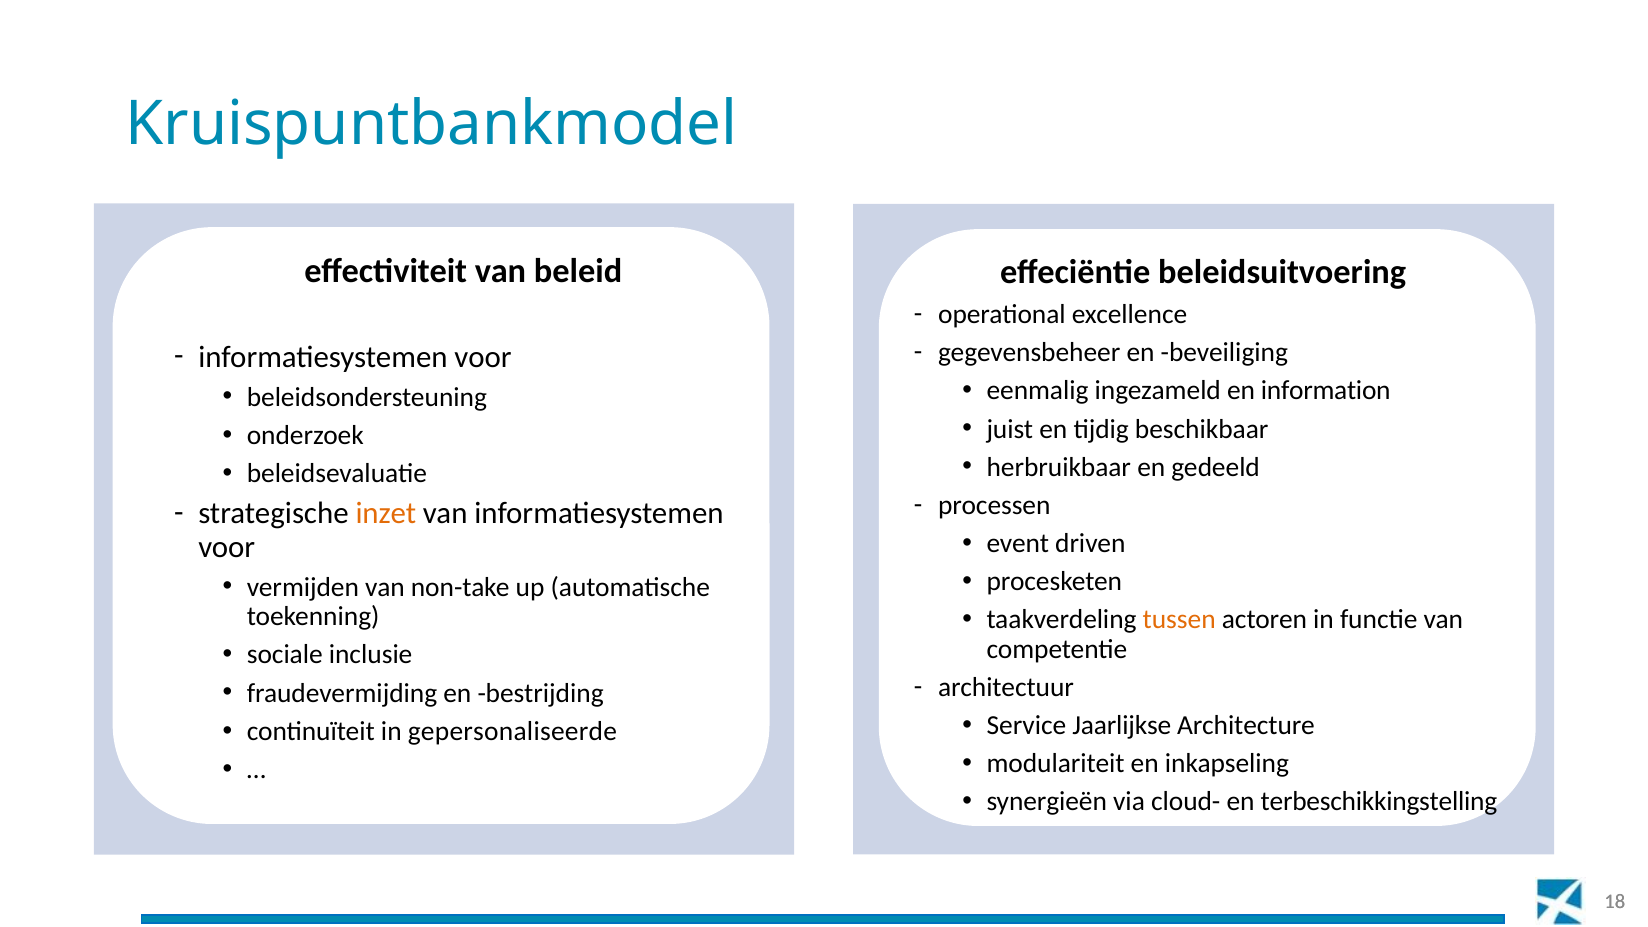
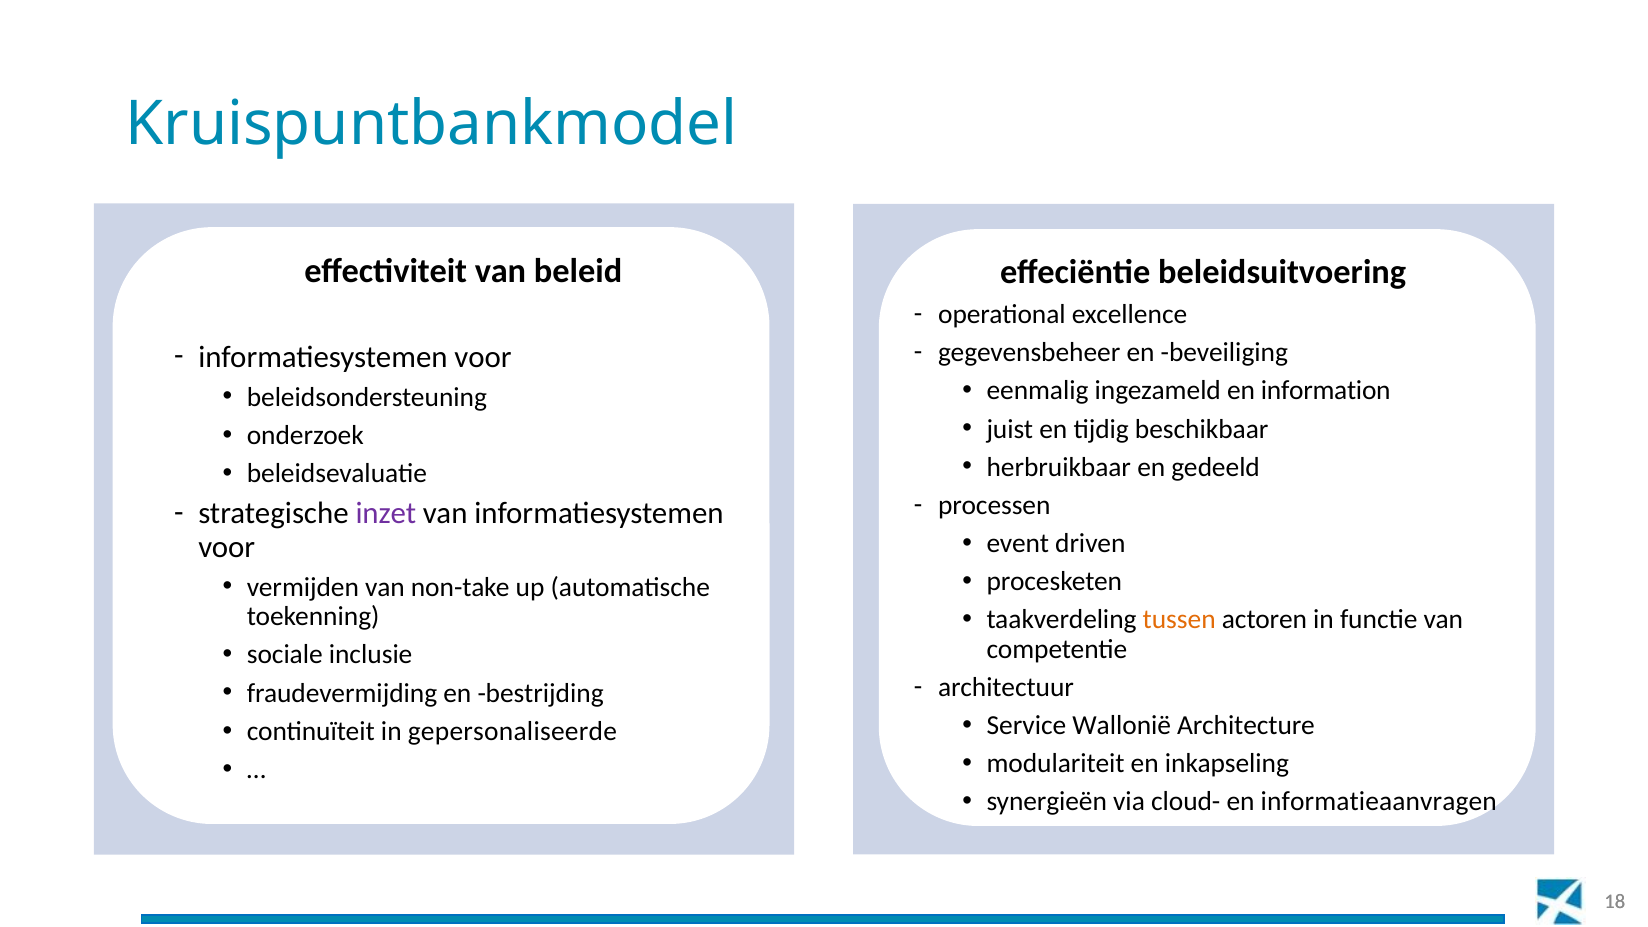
inzet colour: orange -> purple
Jaarlijkse: Jaarlijkse -> Wallonië
terbeschikkingstelling: terbeschikkingstelling -> informatieaanvragen
